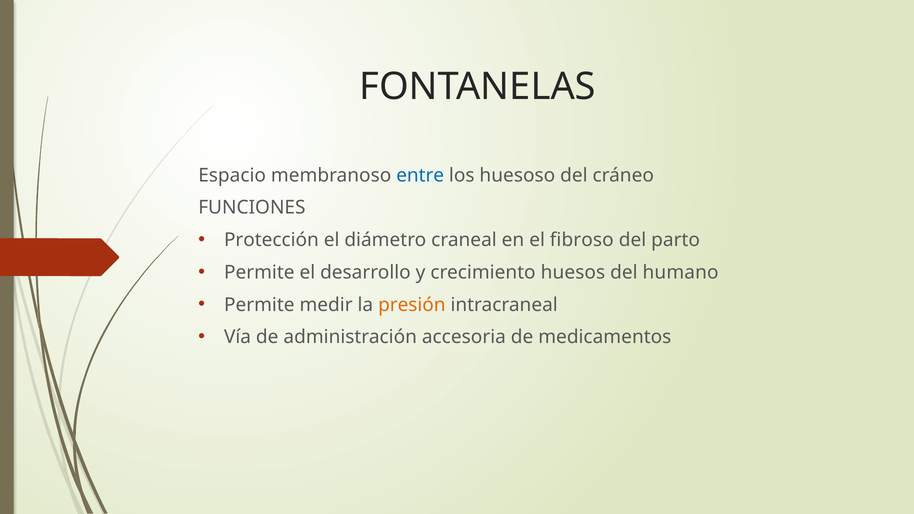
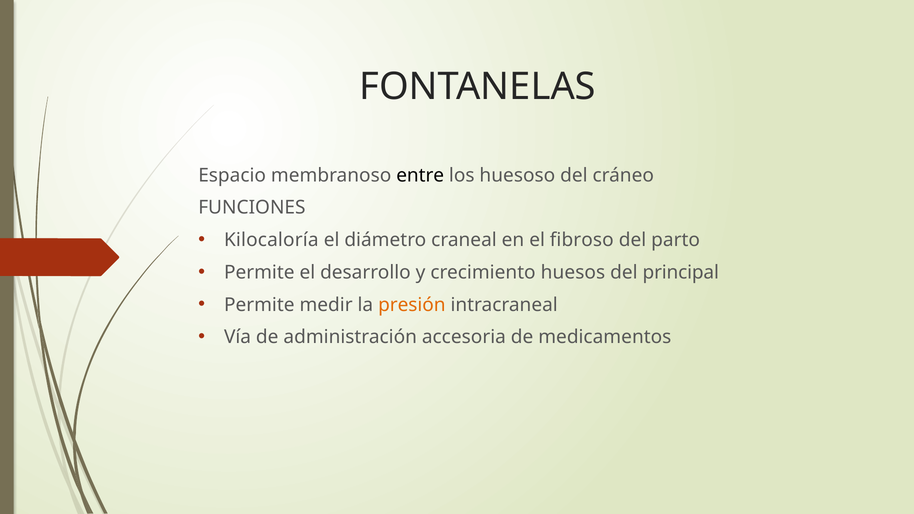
entre colour: blue -> black
Protección: Protección -> Kilocaloría
humano: humano -> principal
